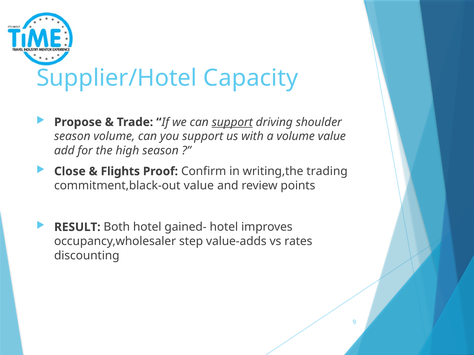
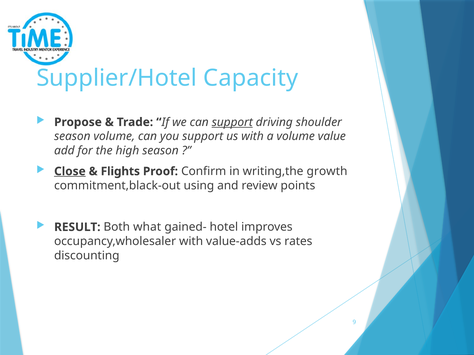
Close underline: none -> present
trading: trading -> growth
commitment,black-out value: value -> using
Both hotel: hotel -> what
occupancy,wholesaler step: step -> with
